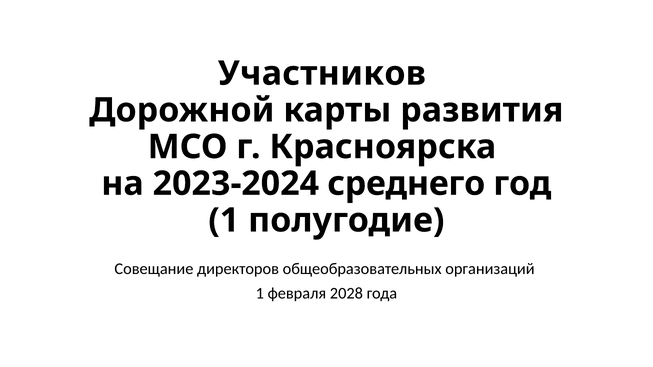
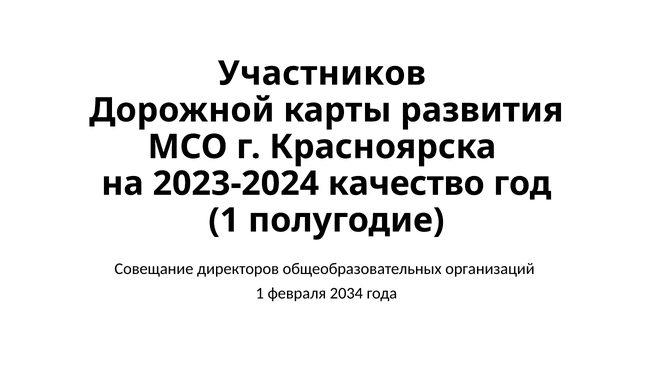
среднего: среднего -> качество
2028: 2028 -> 2034
